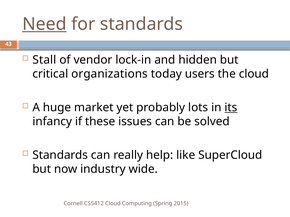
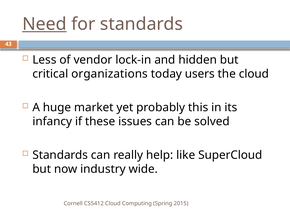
Stall: Stall -> Less
lots: lots -> this
its underline: present -> none
